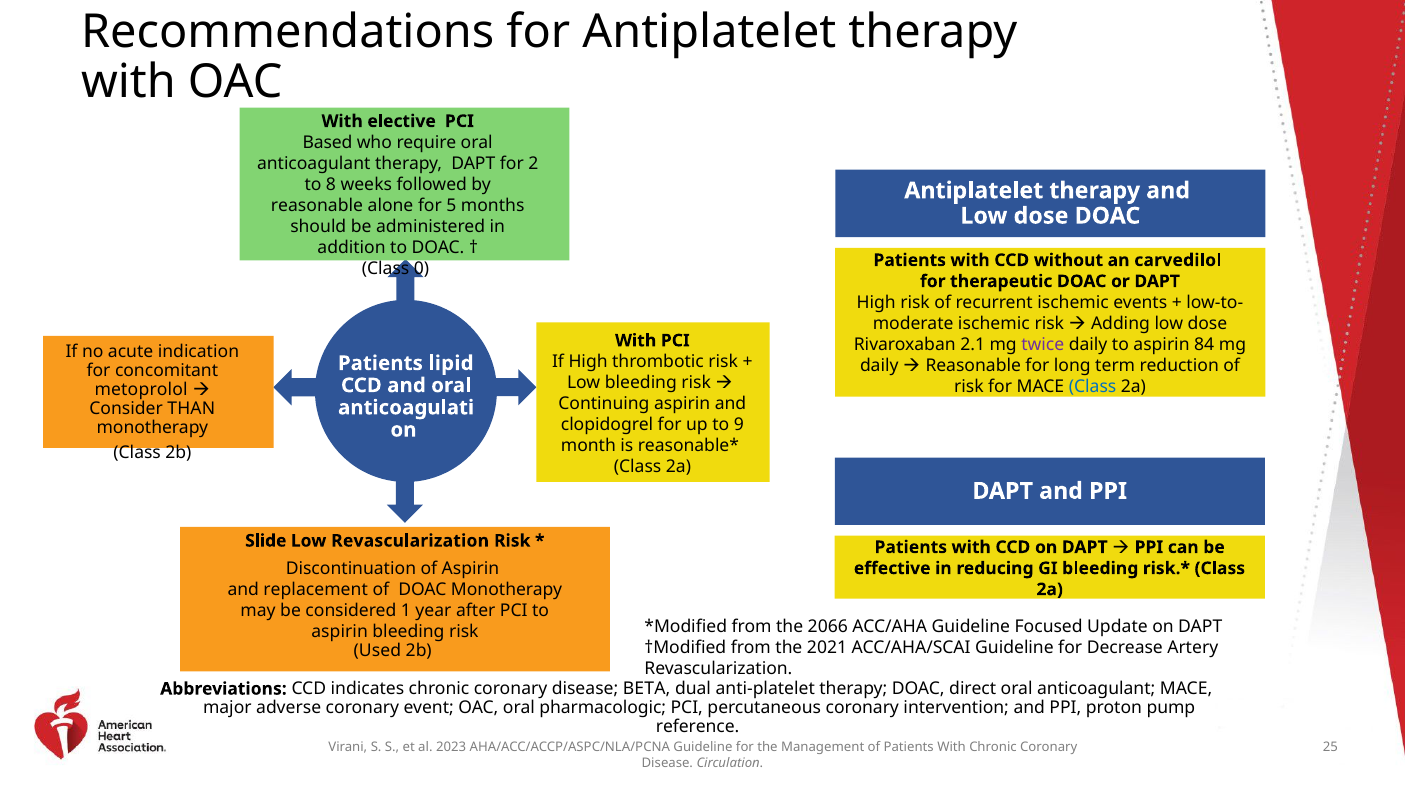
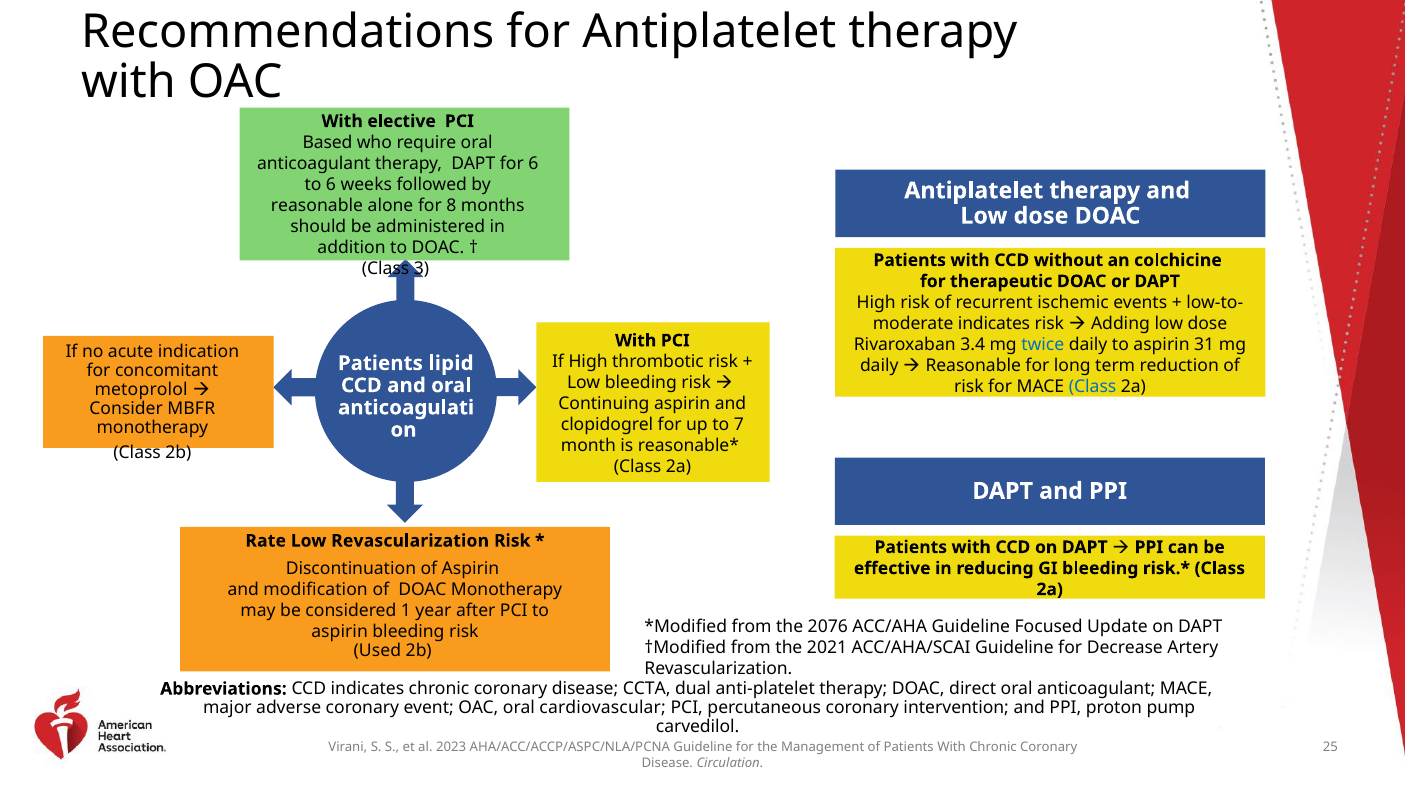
for 2: 2 -> 6
to 8: 8 -> 6
5: 5 -> 8
carvedilol: carvedilol -> colchicine
0: 0 -> 3
ischemic at (994, 323): ischemic -> indicates
2.1: 2.1 -> 3.4
twice colour: purple -> blue
84: 84 -> 31
THAN: THAN -> MBFR
9: 9 -> 7
Slide: Slide -> Rate
replacement: replacement -> modification
2066: 2066 -> 2076
BETA: BETA -> CCTA
pharmacologic: pharmacologic -> cardiovascular
reference: reference -> carvedilol
